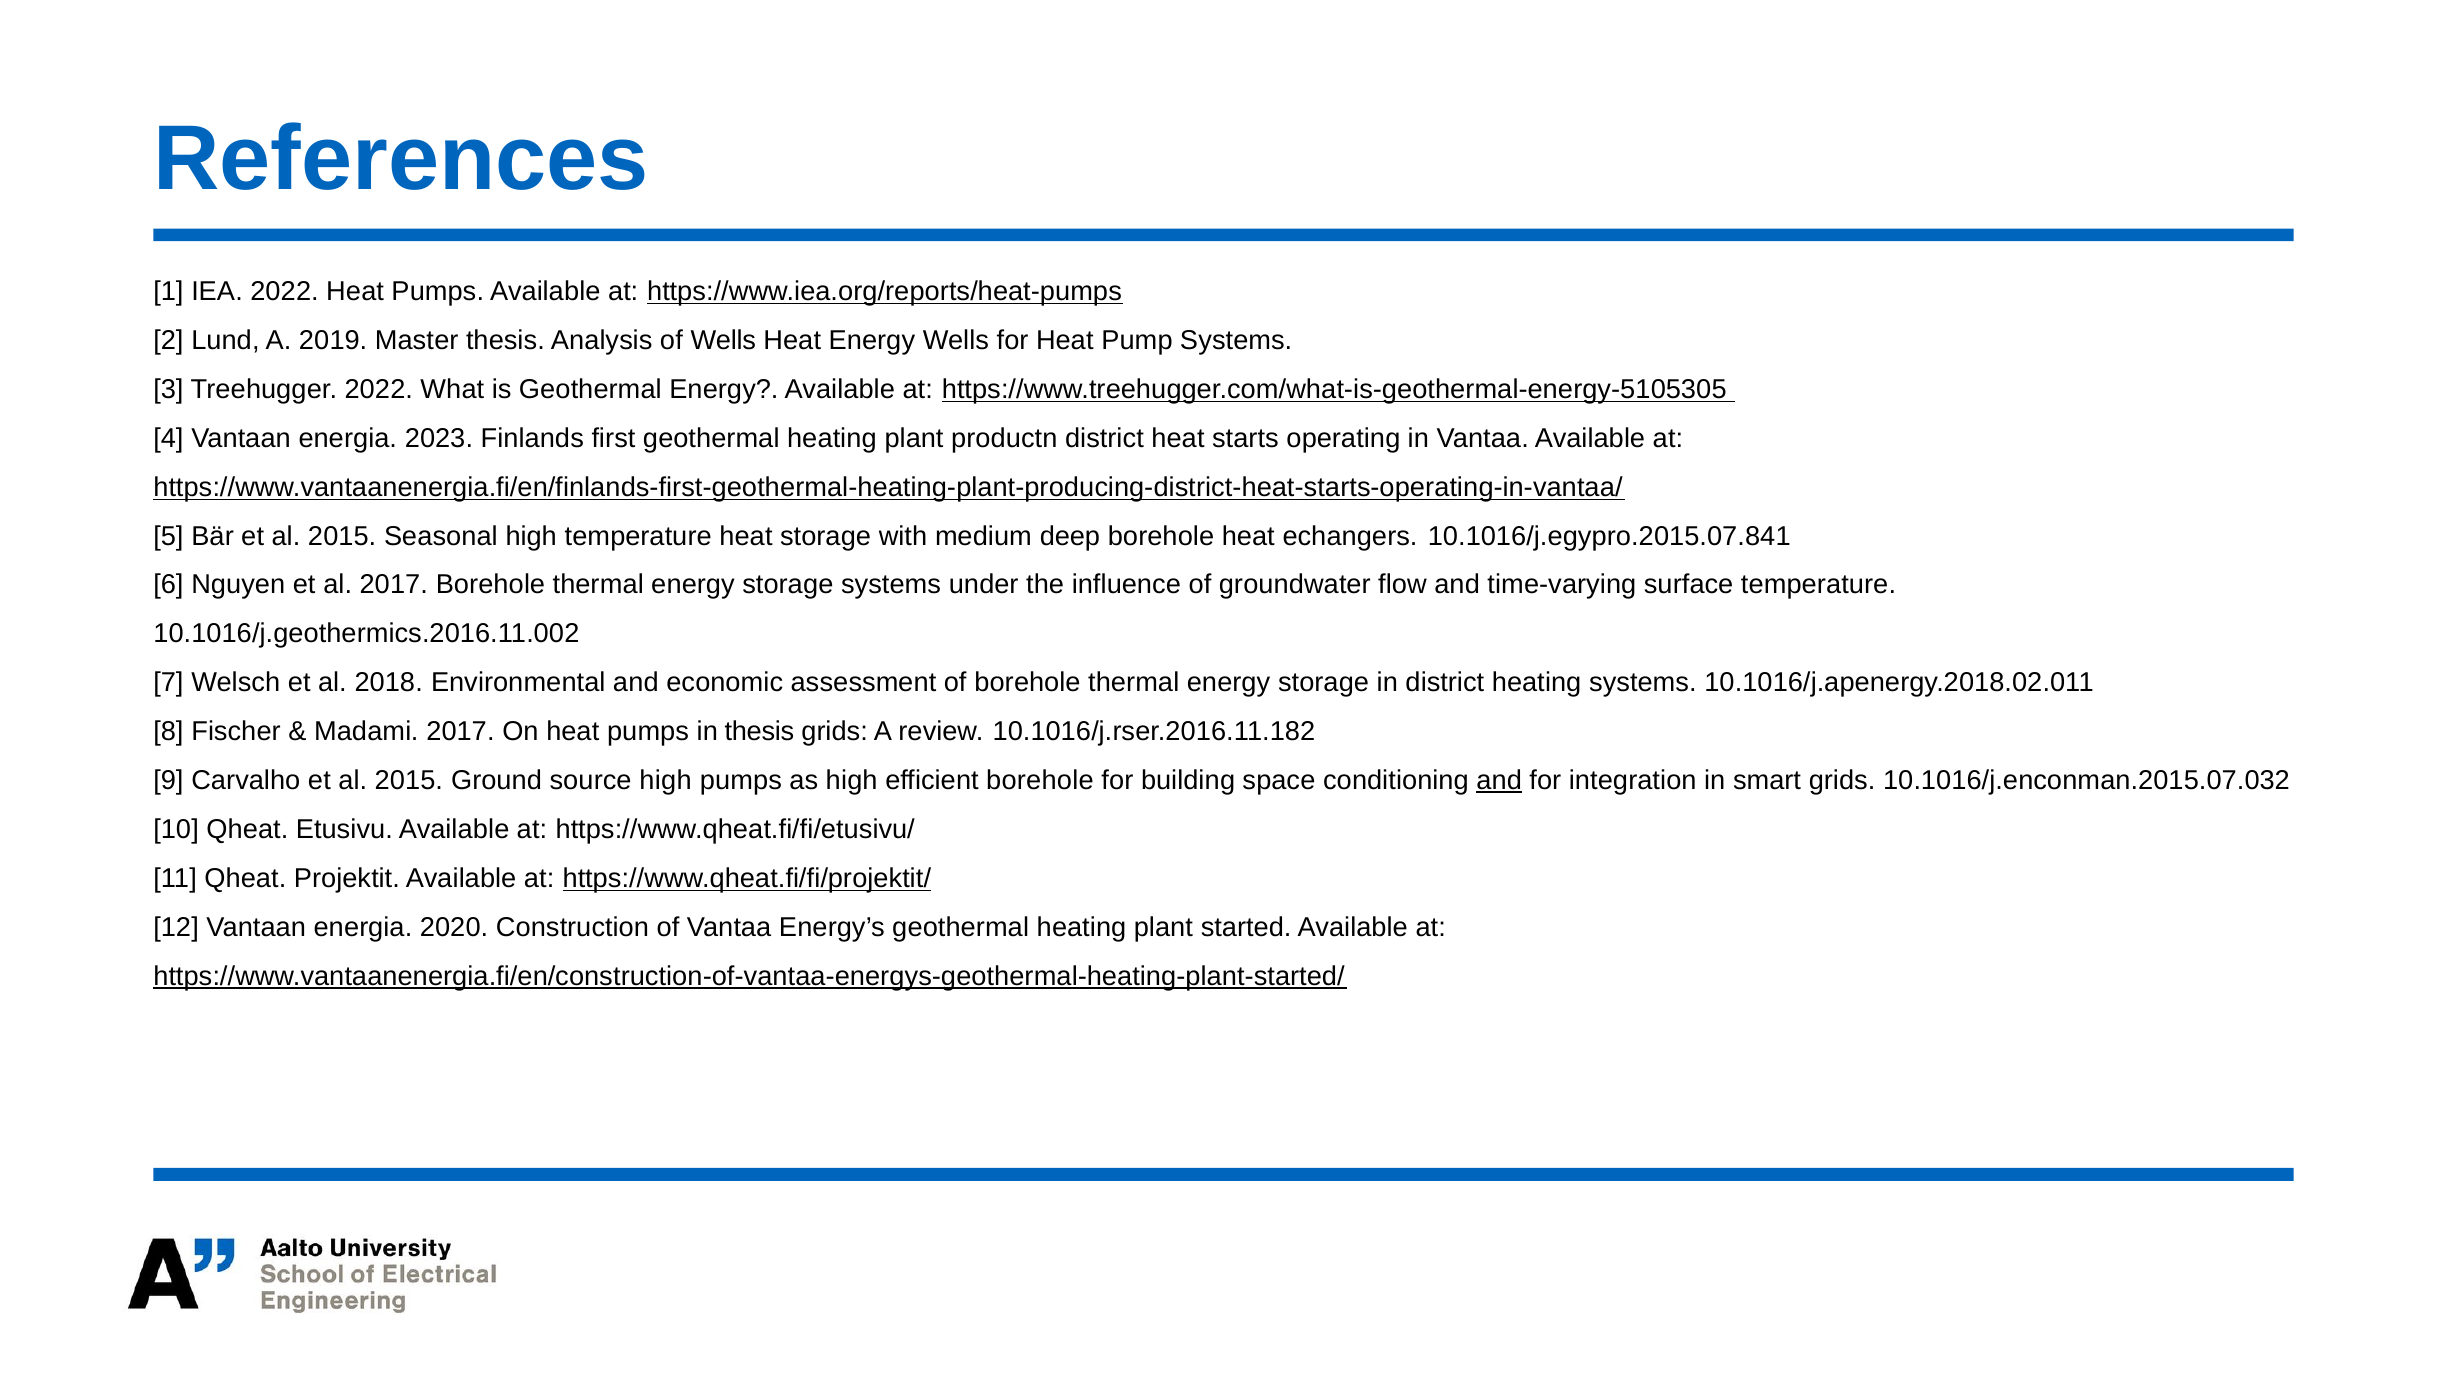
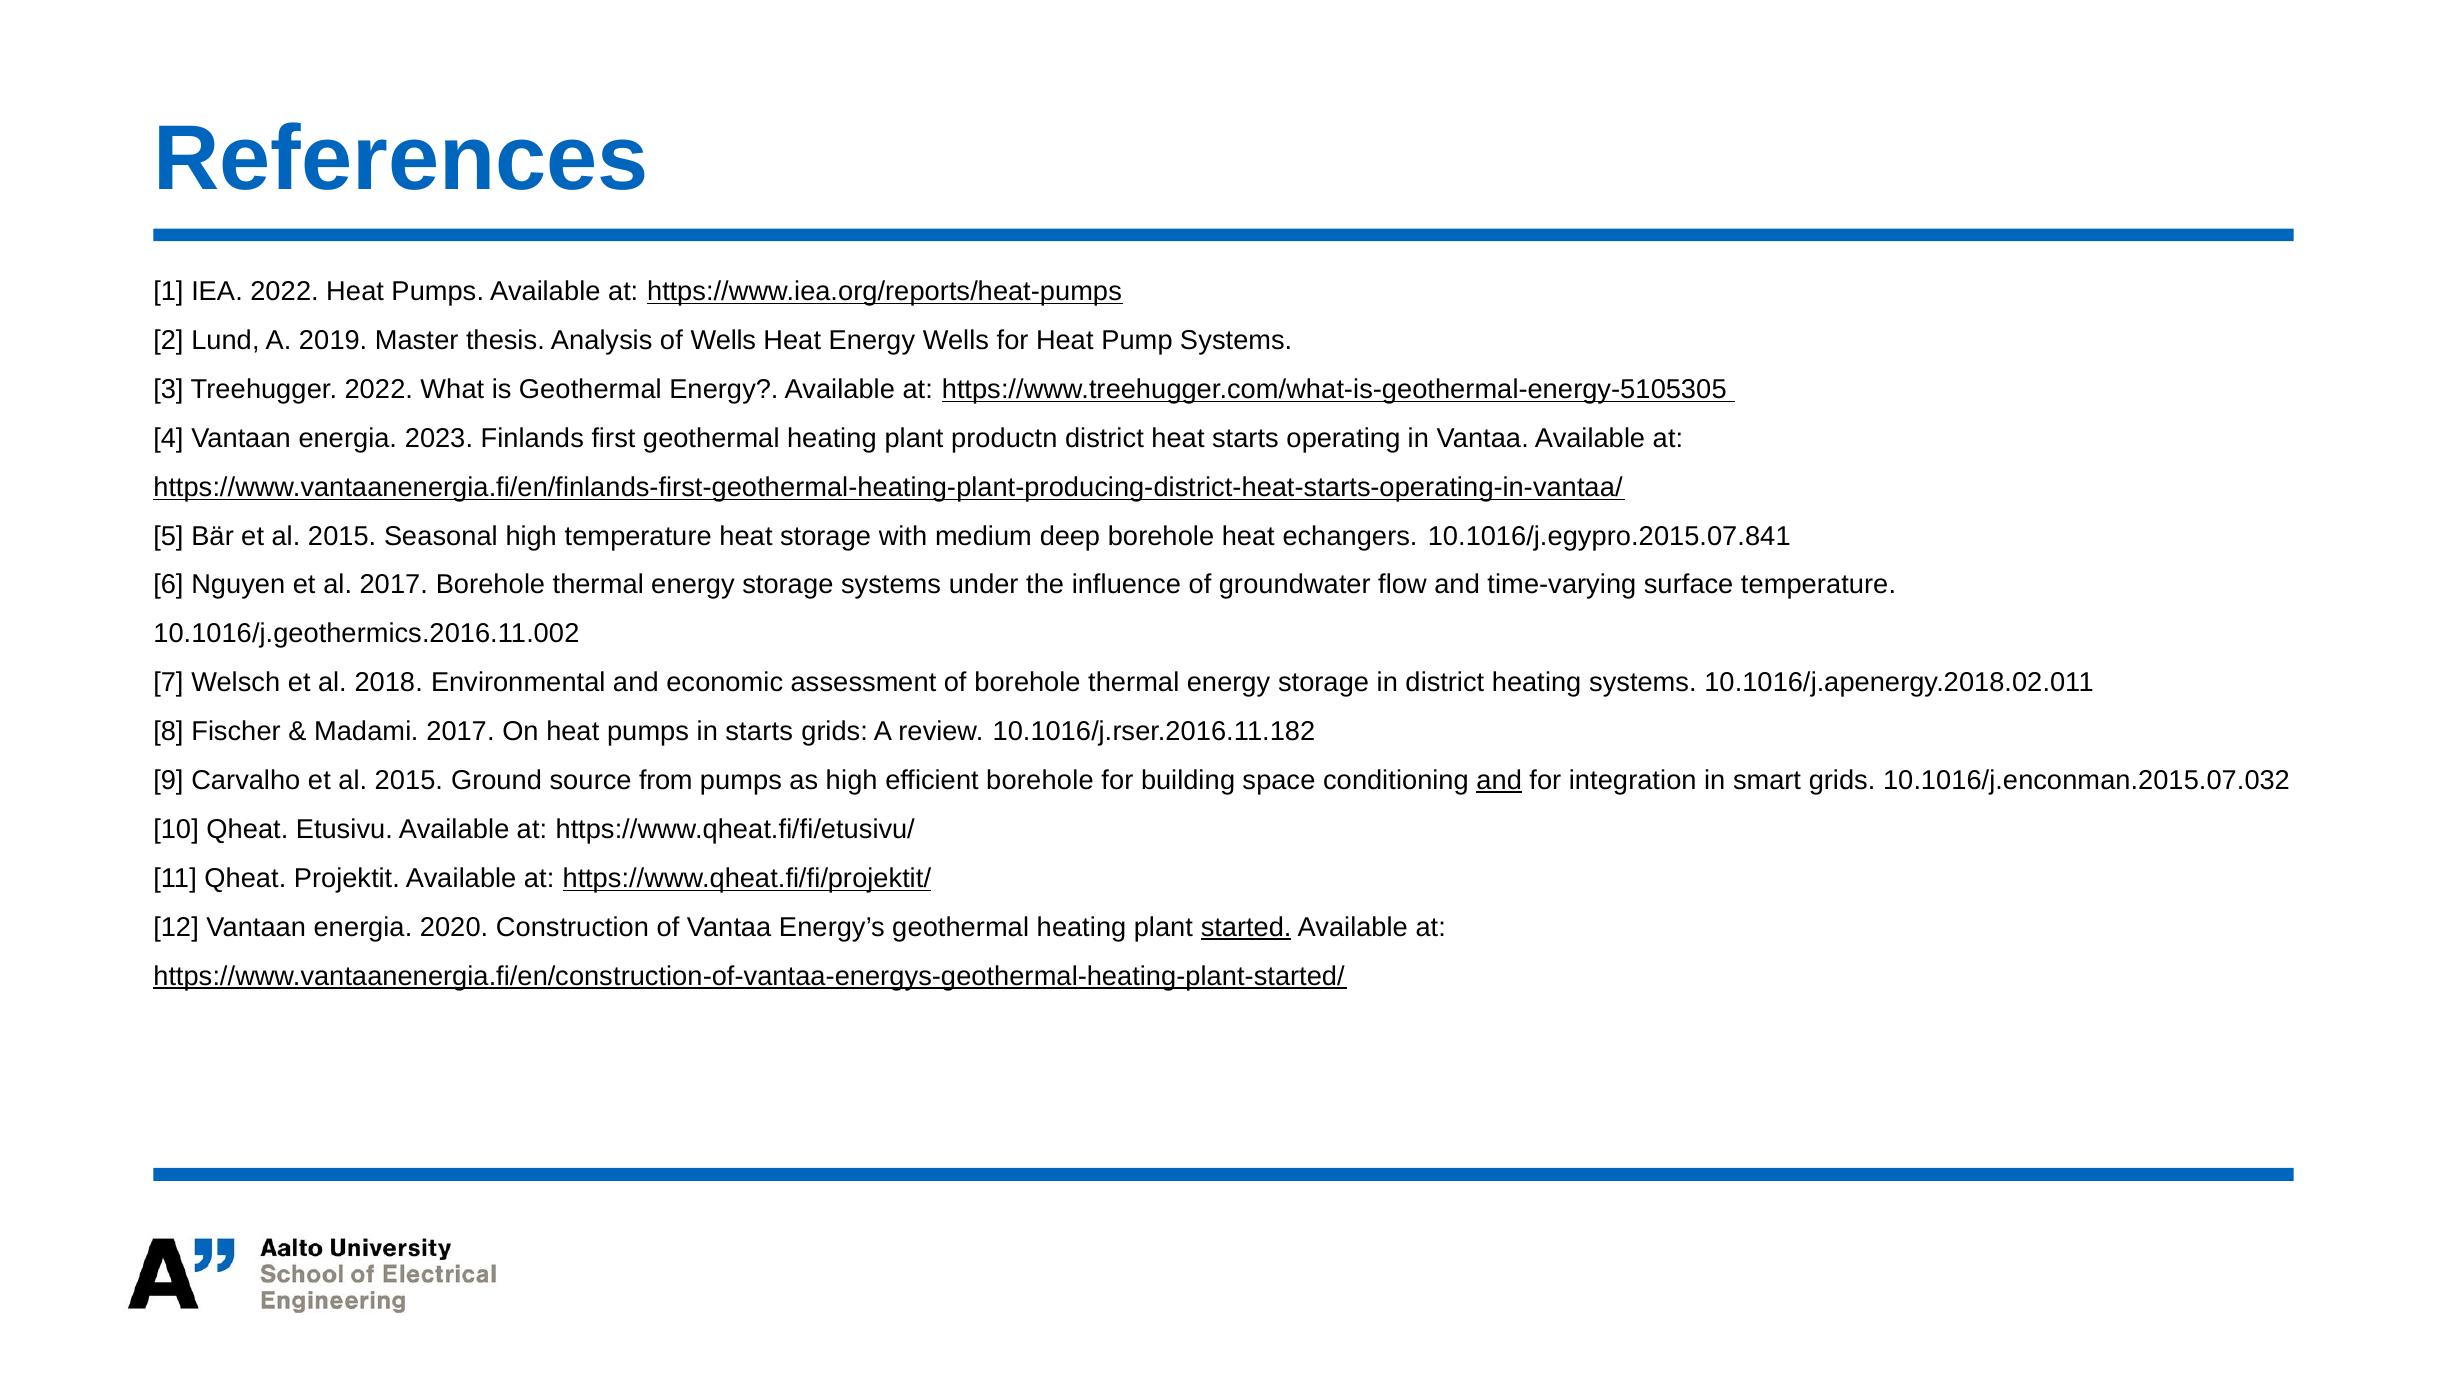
in thesis: thesis -> starts
source high: high -> from
started underline: none -> present
